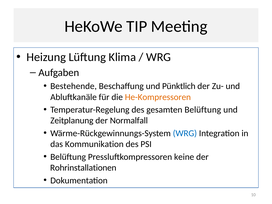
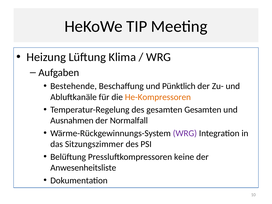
gesamten Belüftung: Belüftung -> Gesamten
Zeitplanung: Zeitplanung -> Ausnahmen
WRG at (185, 133) colour: blue -> purple
Kommunikation: Kommunikation -> Sitzungszimmer
Rohrinstallationen: Rohrinstallationen -> Anwesenheitsliste
